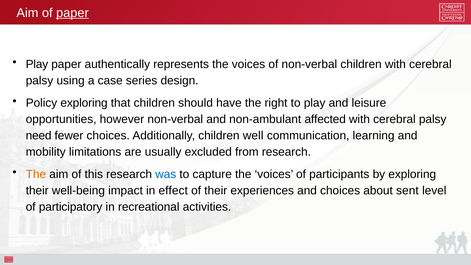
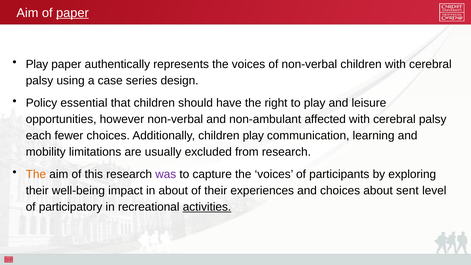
Policy exploring: exploring -> essential
need: need -> each
children well: well -> play
was colour: blue -> purple
in effect: effect -> about
activities underline: none -> present
